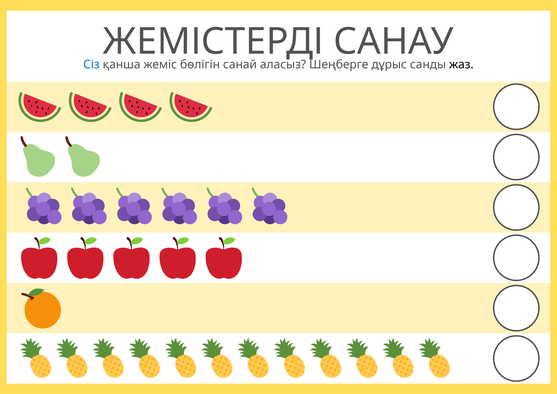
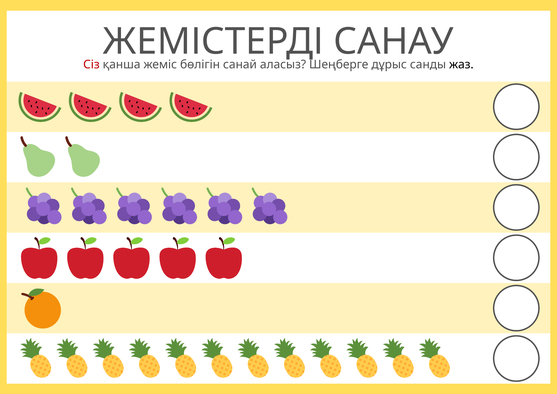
Сіз colour: blue -> red
